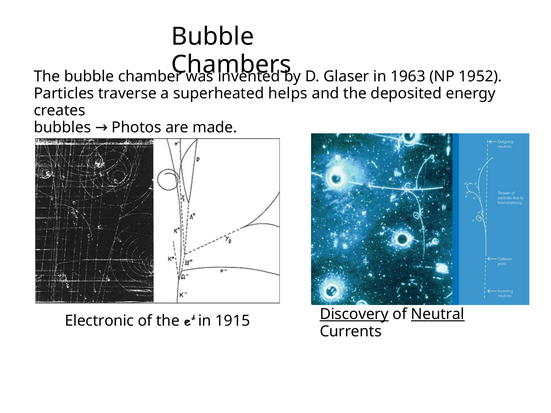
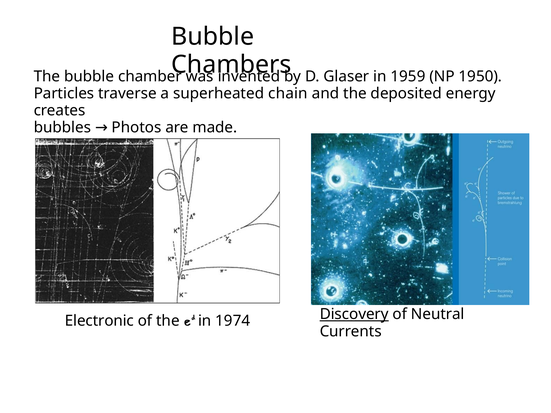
1963: 1963 -> 1959
1952: 1952 -> 1950
helps: helps -> chain
Neutral underline: present -> none
1915: 1915 -> 1974
